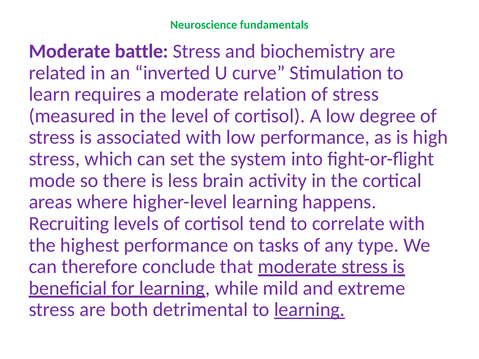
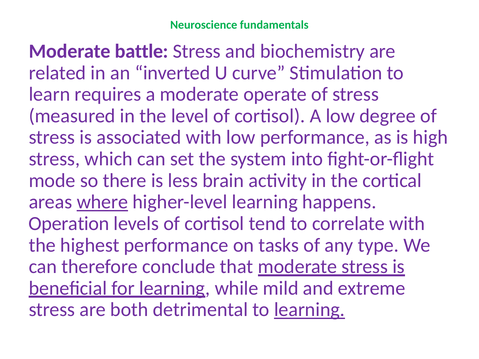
relation: relation -> operate
where underline: none -> present
Recruiting: Recruiting -> Operation
